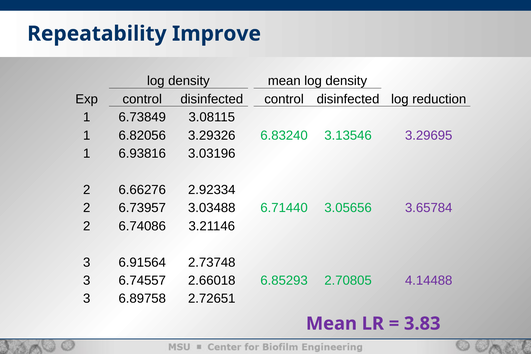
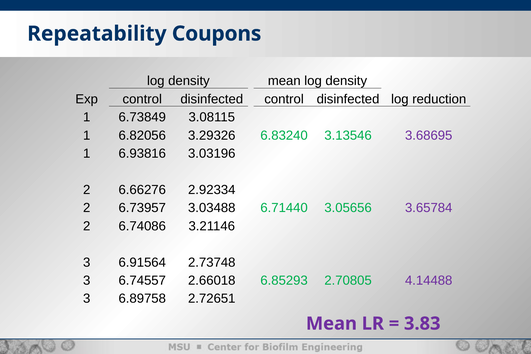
Improve: Improve -> Coupons
3.29695: 3.29695 -> 3.68695
